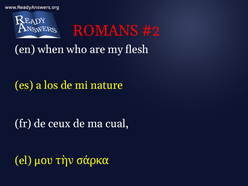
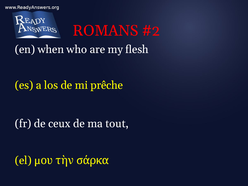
nature: nature -> prêche
cual: cual -> tout
